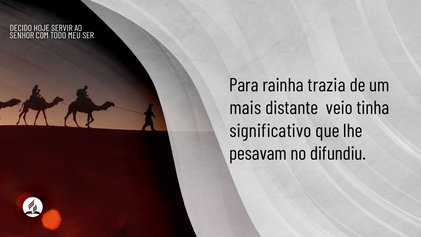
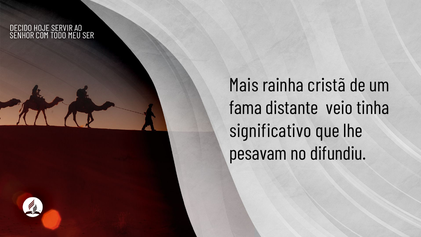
Para: Para -> Mais
trazia: trazia -> cristã
mais: mais -> fama
